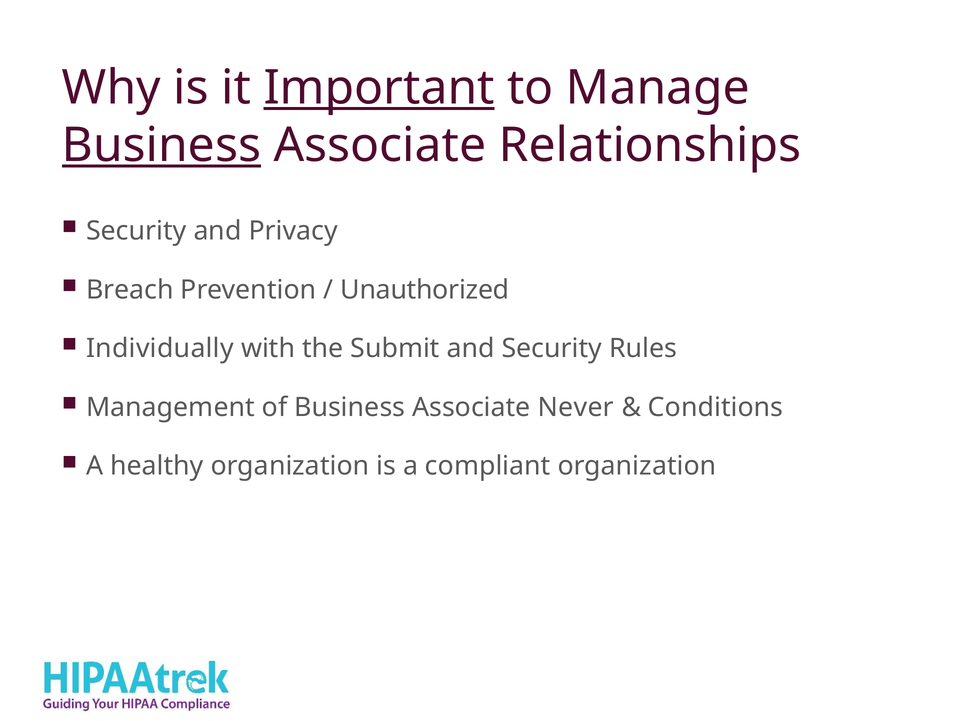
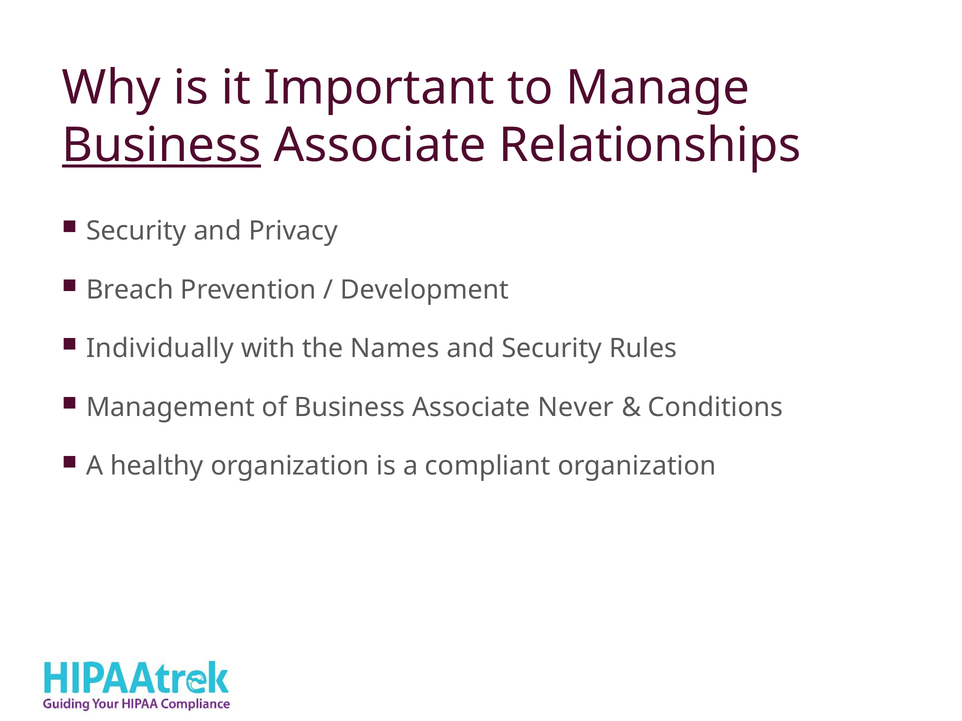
Important underline: present -> none
Unauthorized: Unauthorized -> Development
Submit: Submit -> Names
